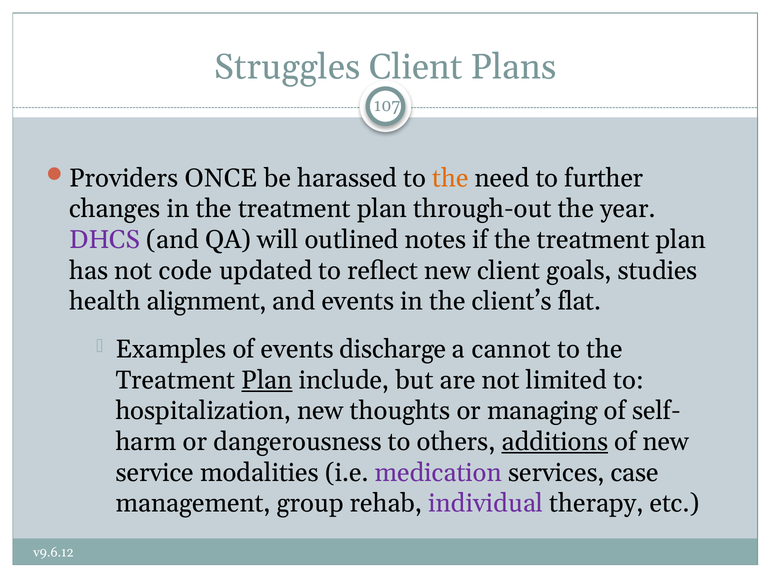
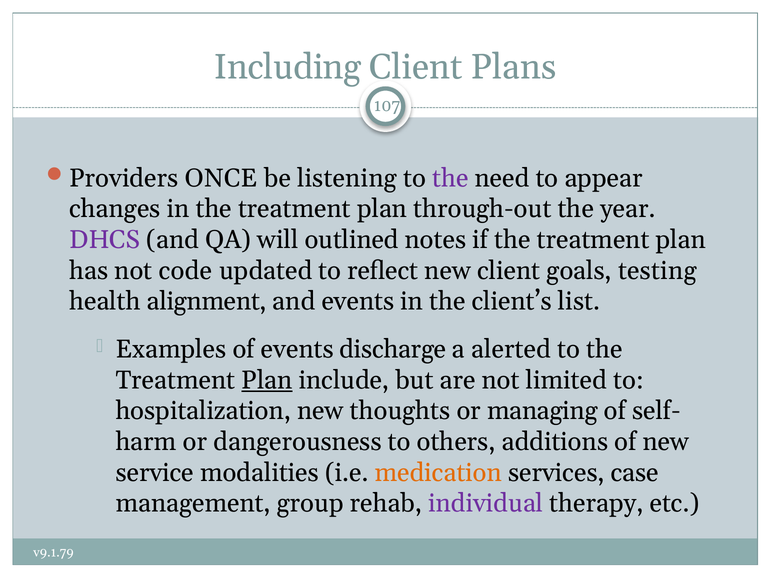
Struggles: Struggles -> Including
harassed: harassed -> listening
the at (450, 178) colour: orange -> purple
further: further -> appear
studies: studies -> testing
flat: flat -> list
cannot: cannot -> alerted
additions underline: present -> none
medication colour: purple -> orange
v9.6.12: v9.6.12 -> v9.1.79
